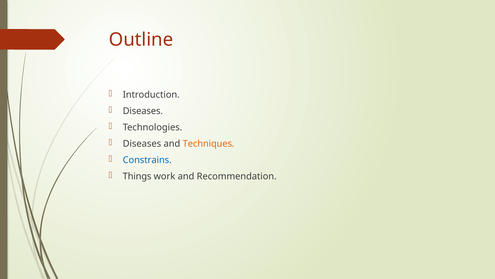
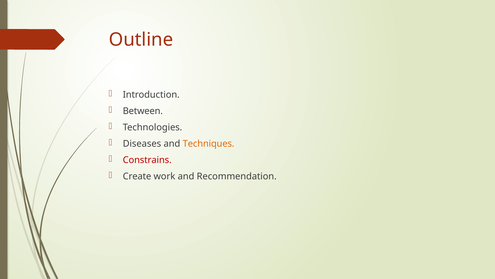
Diseases at (143, 111): Diseases -> Between
Constrains colour: blue -> red
Things: Things -> Create
